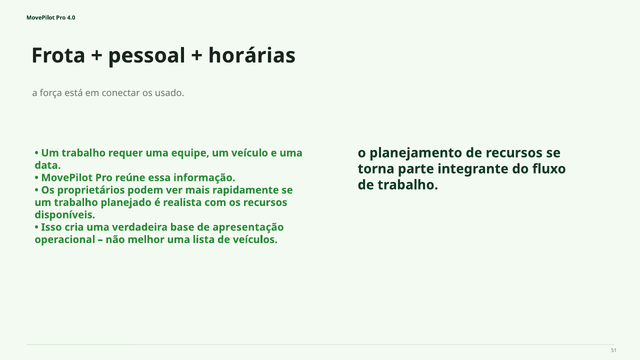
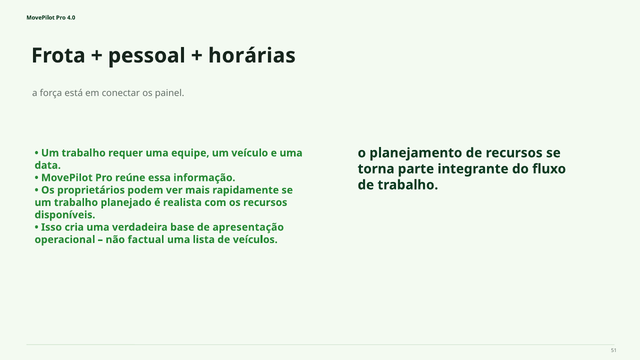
usado: usado -> painel
melhor: melhor -> factual
